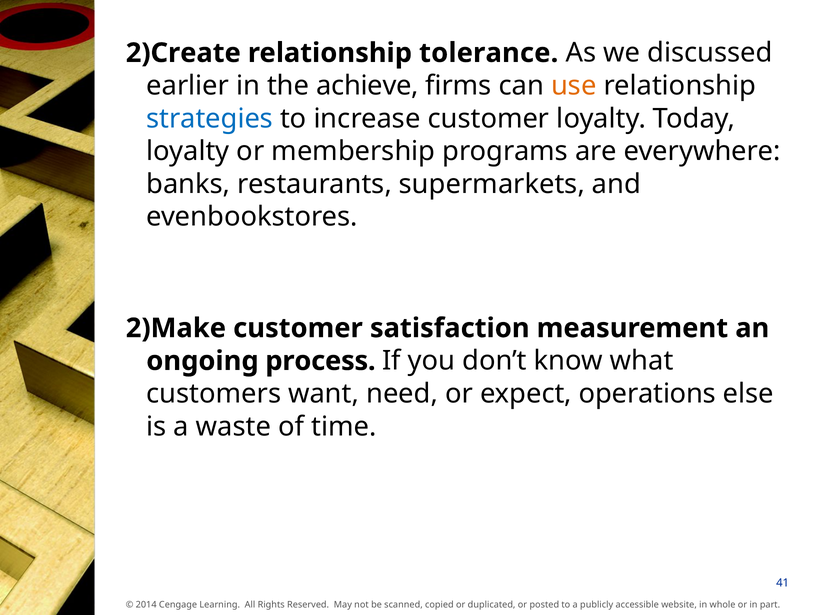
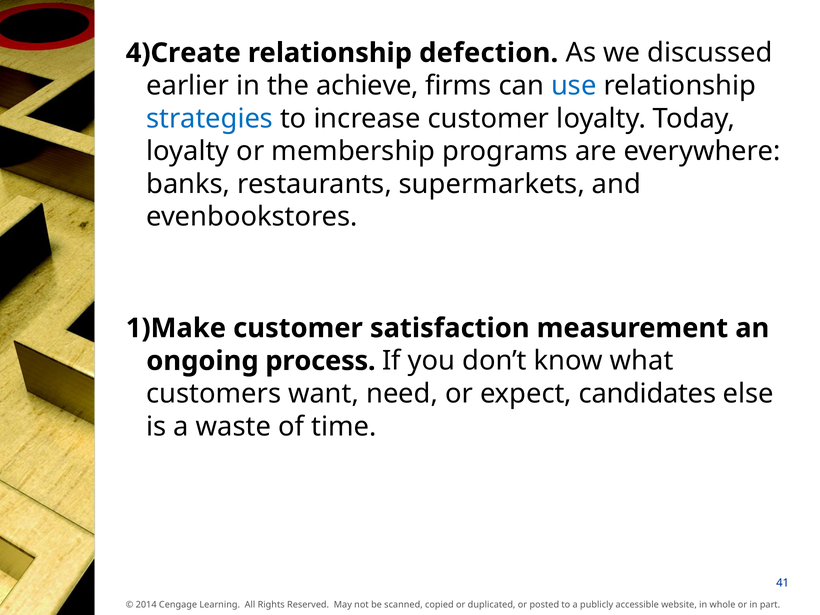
2)Create: 2)Create -> 4)Create
tolerance: tolerance -> defection
use colour: orange -> blue
2)Make: 2)Make -> 1)Make
operations: operations -> candidates
